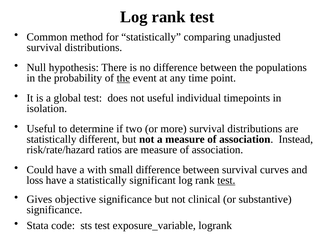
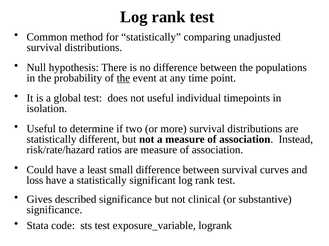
with: with -> least
test at (226, 181) underline: present -> none
objective: objective -> described
